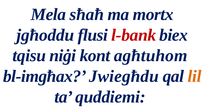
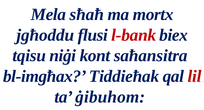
agħtuhom: agħtuhom -> saħansitra
Jwiegħdu: Jwiegħdu -> Tiddieħak
lil colour: orange -> red
quddiemi: quddiemi -> ġibuhom
